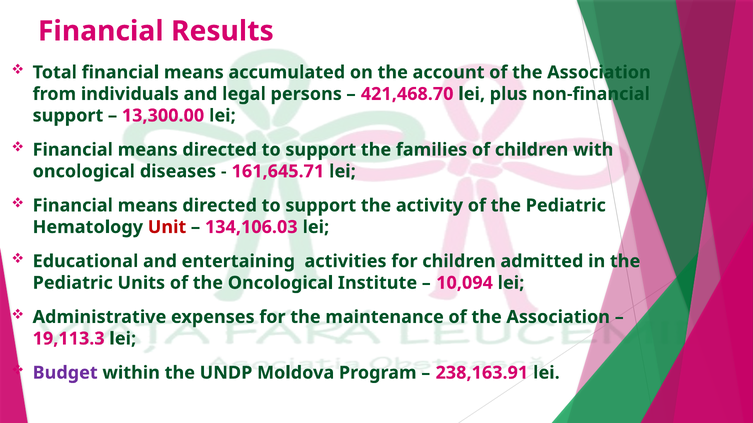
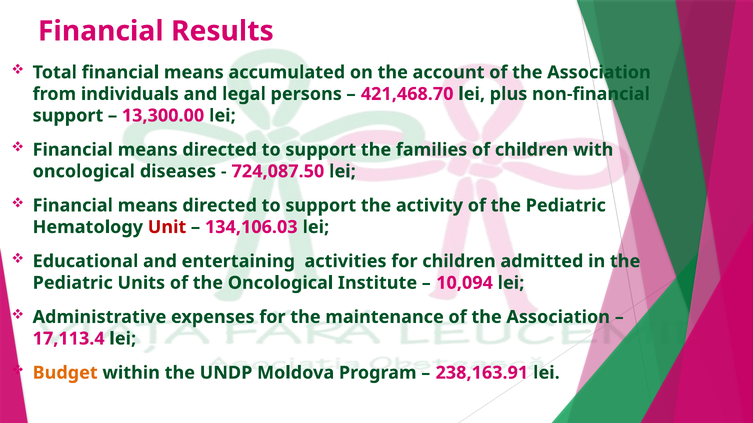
161,645.71: 161,645.71 -> 724,087.50
19,113.3: 19,113.3 -> 17,113.4
Budget colour: purple -> orange
